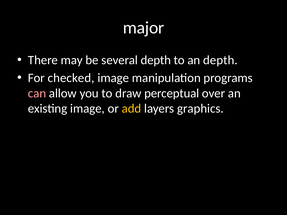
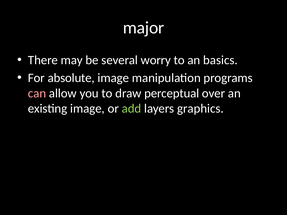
several depth: depth -> worry
an depth: depth -> basics
checked: checked -> absolute
add colour: yellow -> light green
